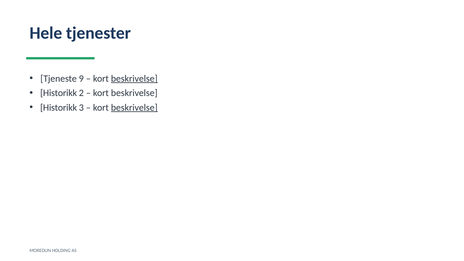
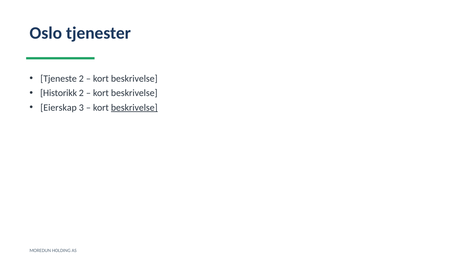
Hele: Hele -> Oslo
Tjeneste 9: 9 -> 2
beskrivelse at (134, 79) underline: present -> none
Historikk at (59, 108): Historikk -> Eierskap
